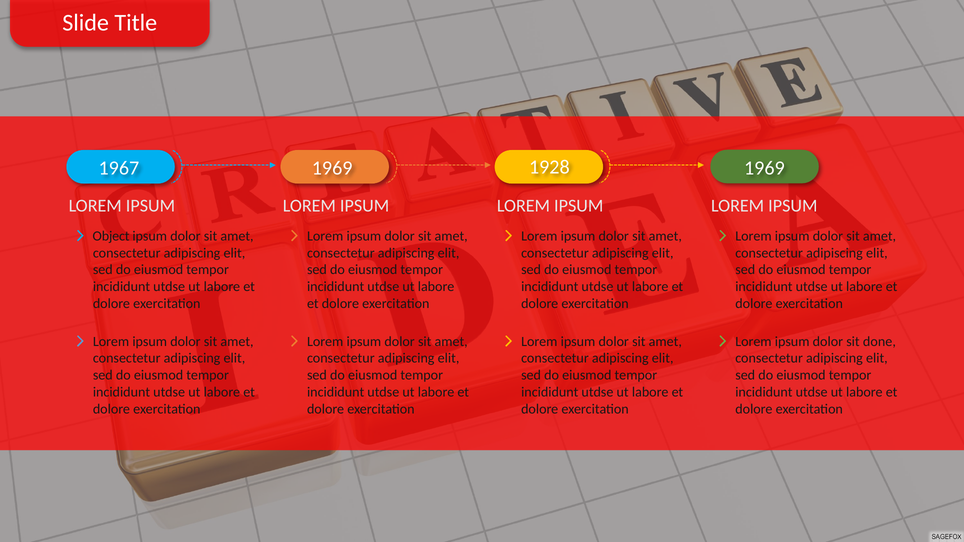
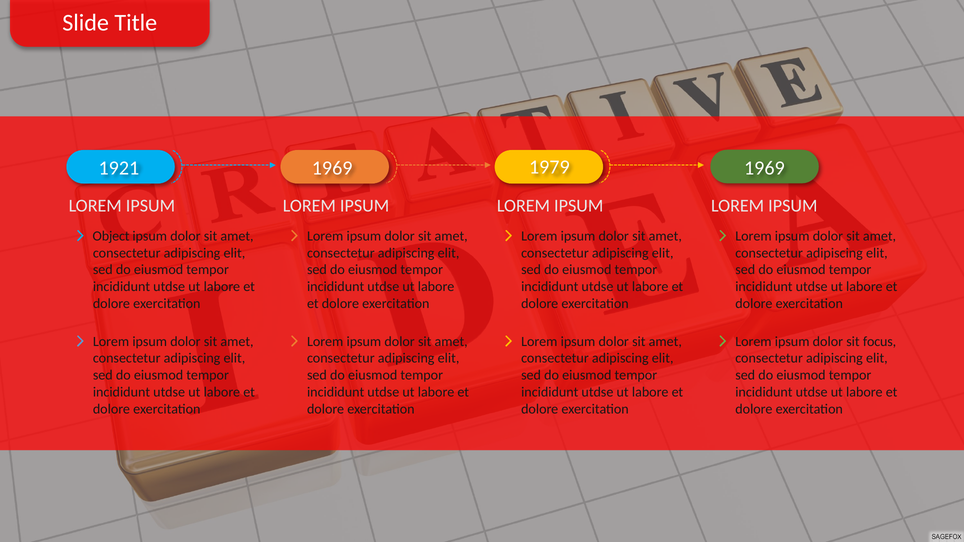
1967: 1967 -> 1921
1928: 1928 -> 1979
done: done -> focus
